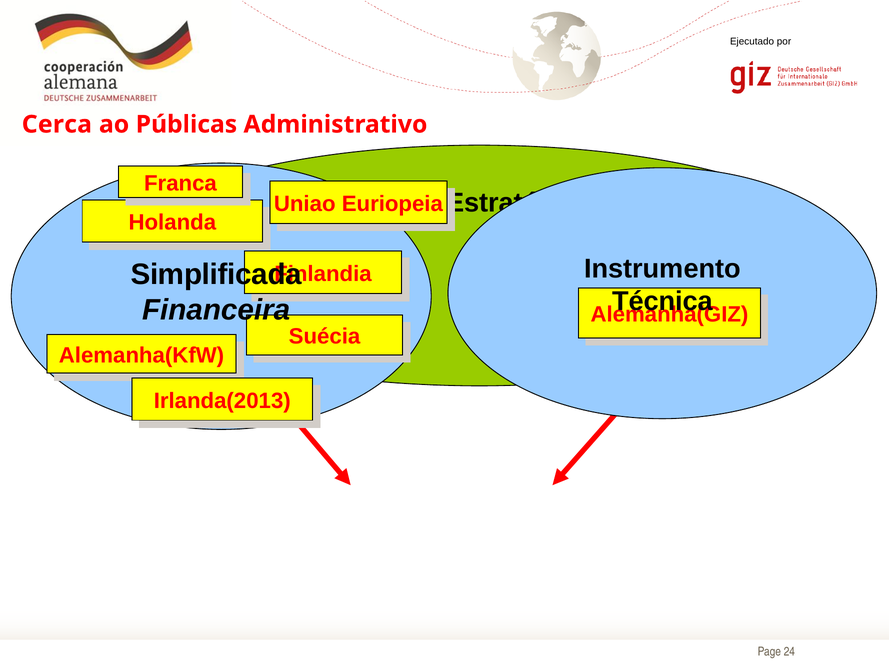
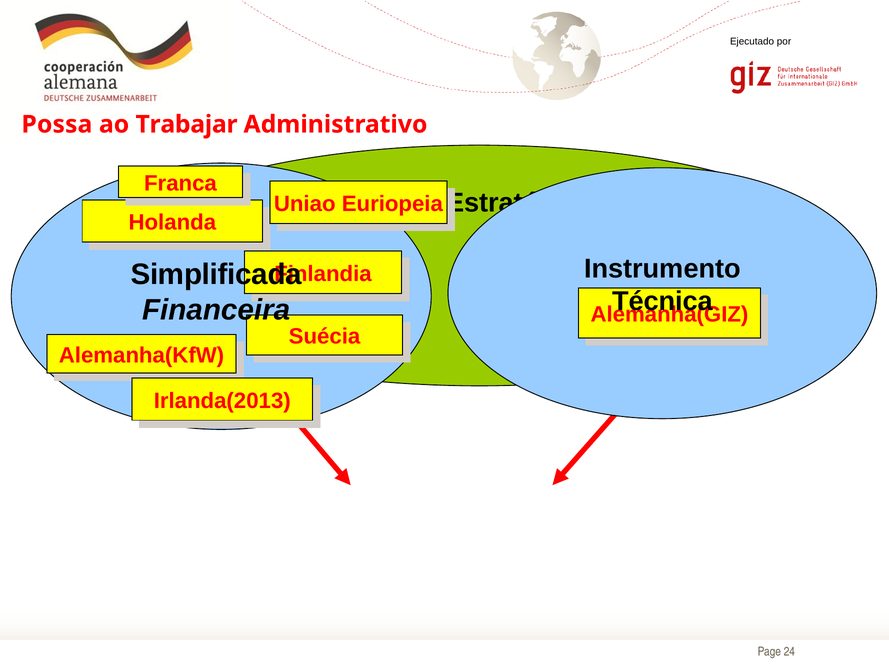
Cerca: Cerca -> Possa
Públicas: Públicas -> Trabajar
